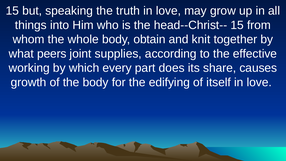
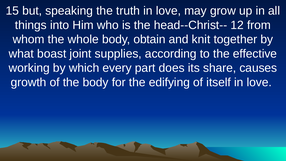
head--Christ-- 15: 15 -> 12
peers: peers -> boast
